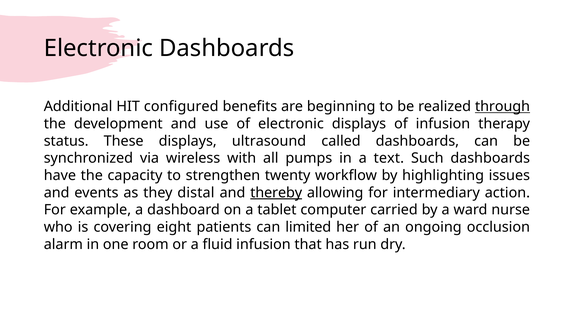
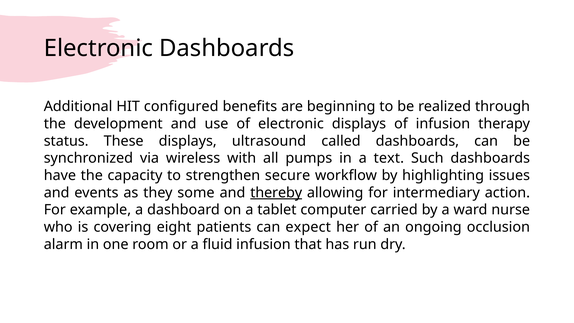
through underline: present -> none
twenty: twenty -> secure
distal: distal -> some
limited: limited -> expect
